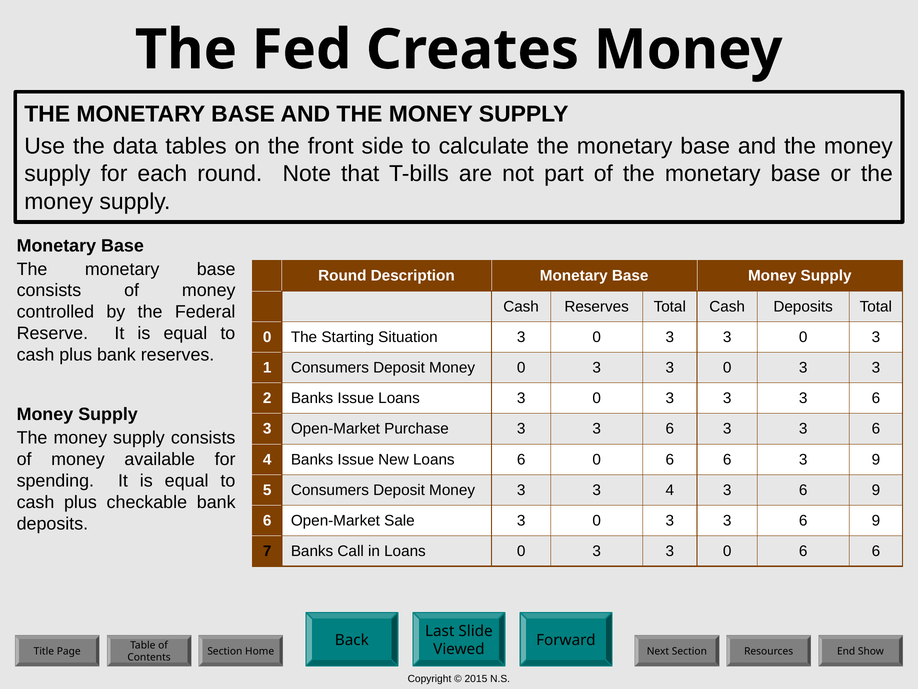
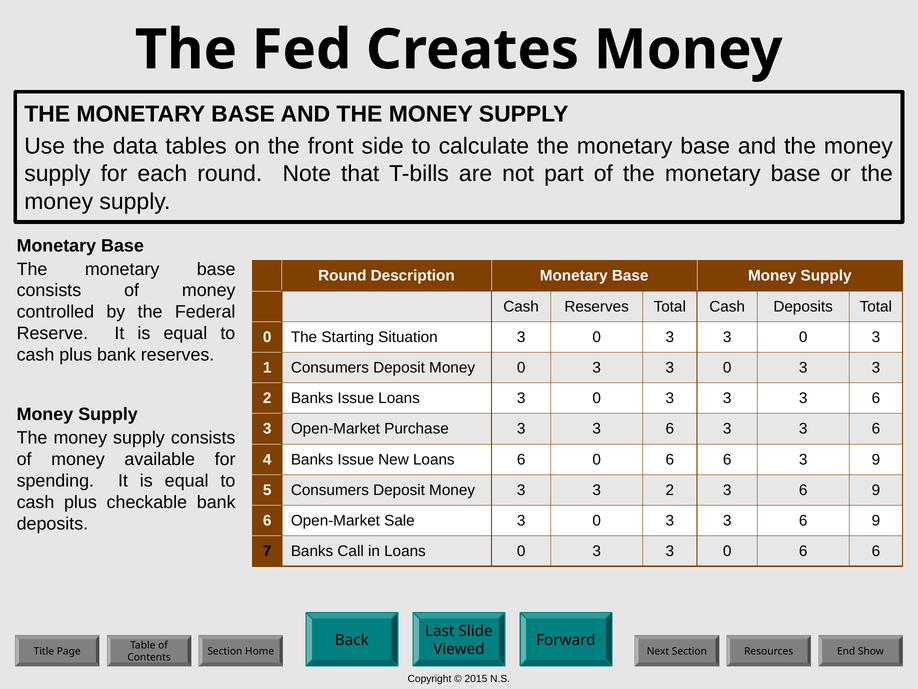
4 at (670, 490): 4 -> 2
